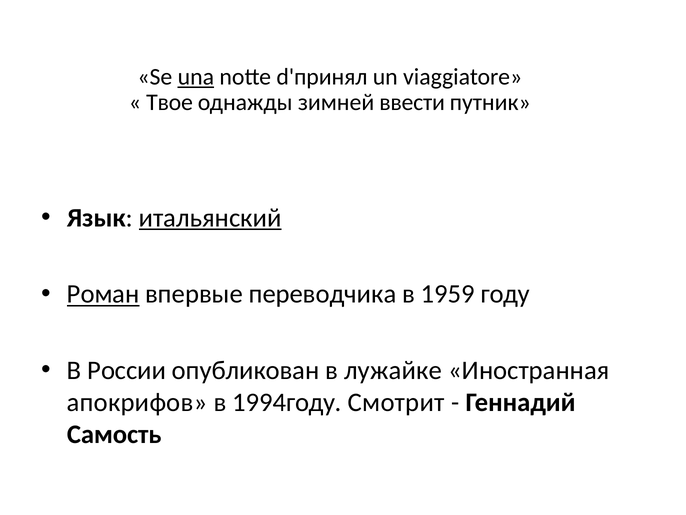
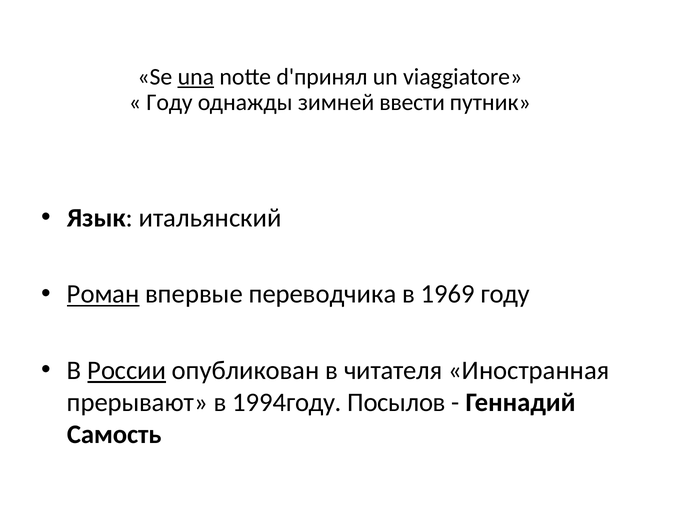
Твое at (170, 102): Твое -> Году
итальянский underline: present -> none
1959: 1959 -> 1969
России underline: none -> present
лужайке: лужайке -> читателя
апокрифов: апокрифов -> прерывают
Смотрит: Смотрит -> Посылов
